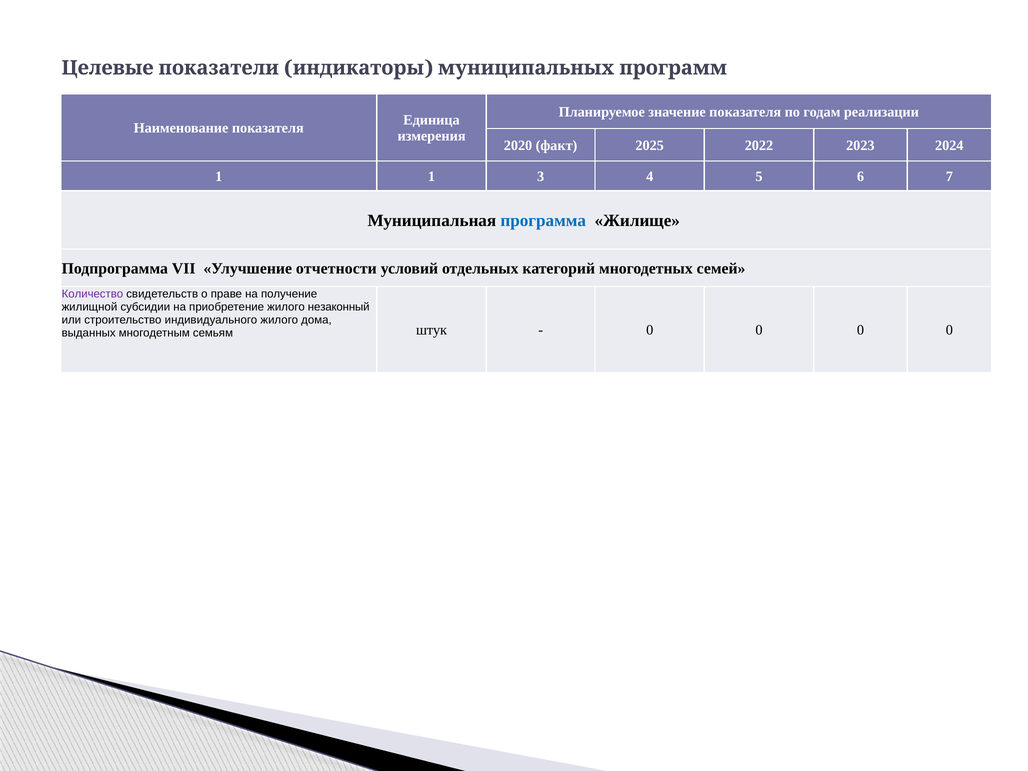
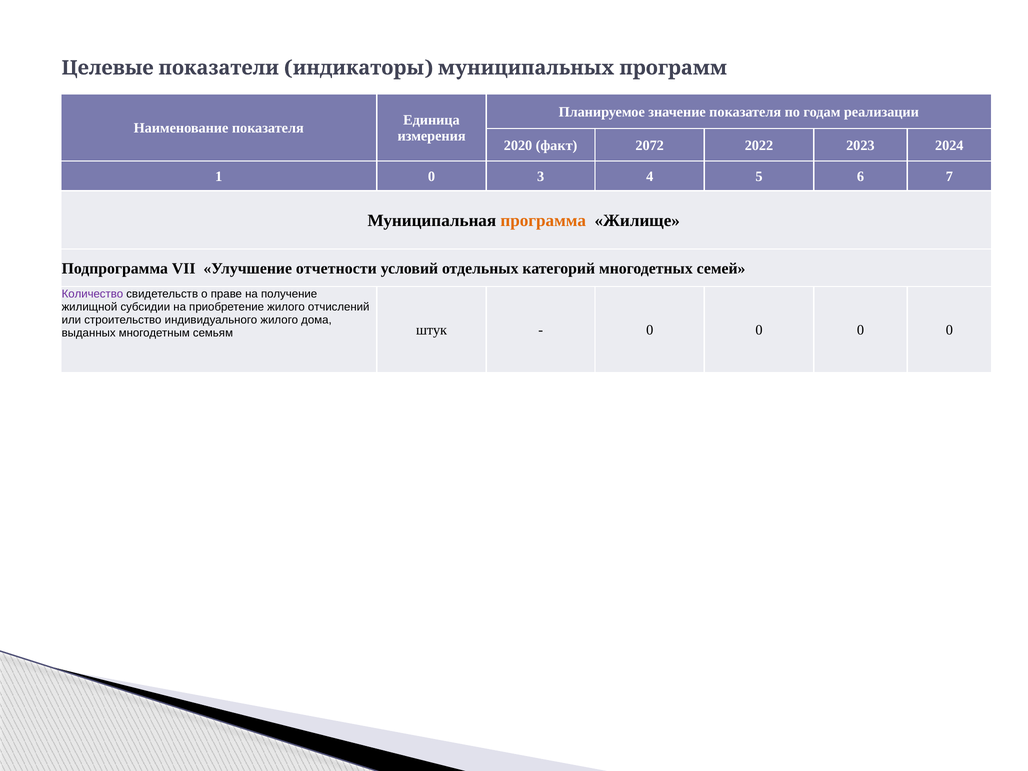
2025: 2025 -> 2072
1 1: 1 -> 0
программа colour: blue -> orange
незаконный: незаконный -> отчислений
